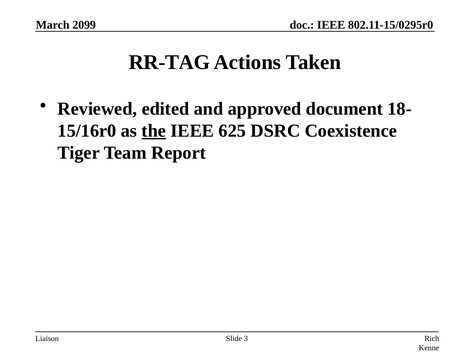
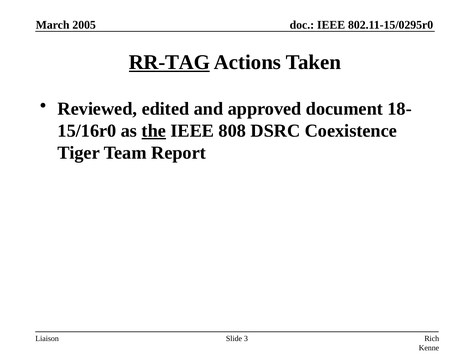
2099: 2099 -> 2005
RR-TAG underline: none -> present
625: 625 -> 808
